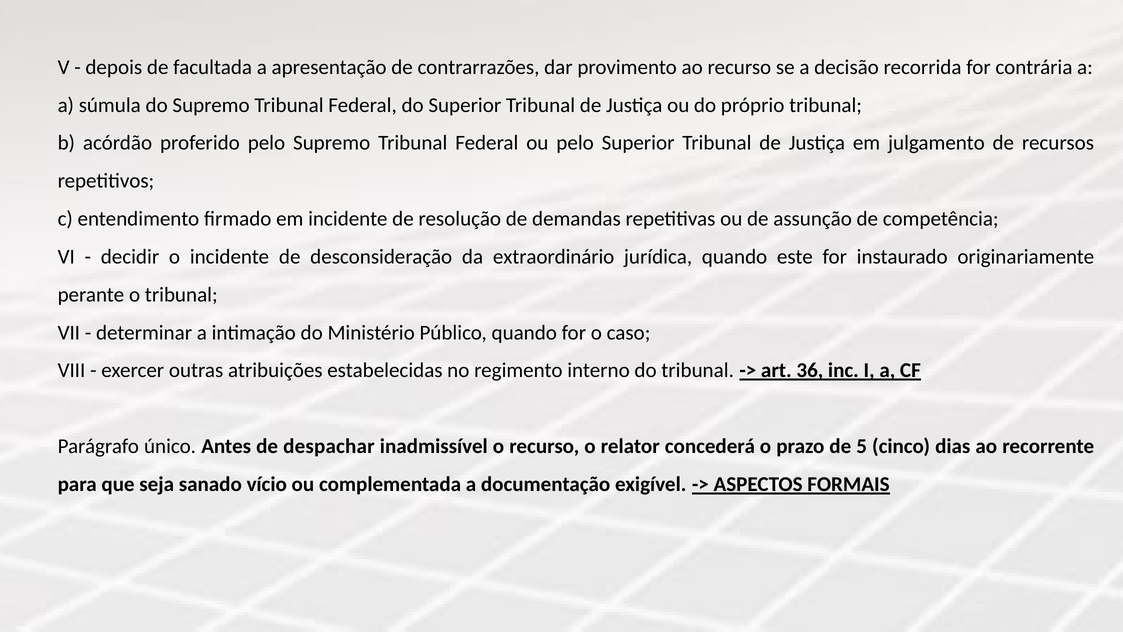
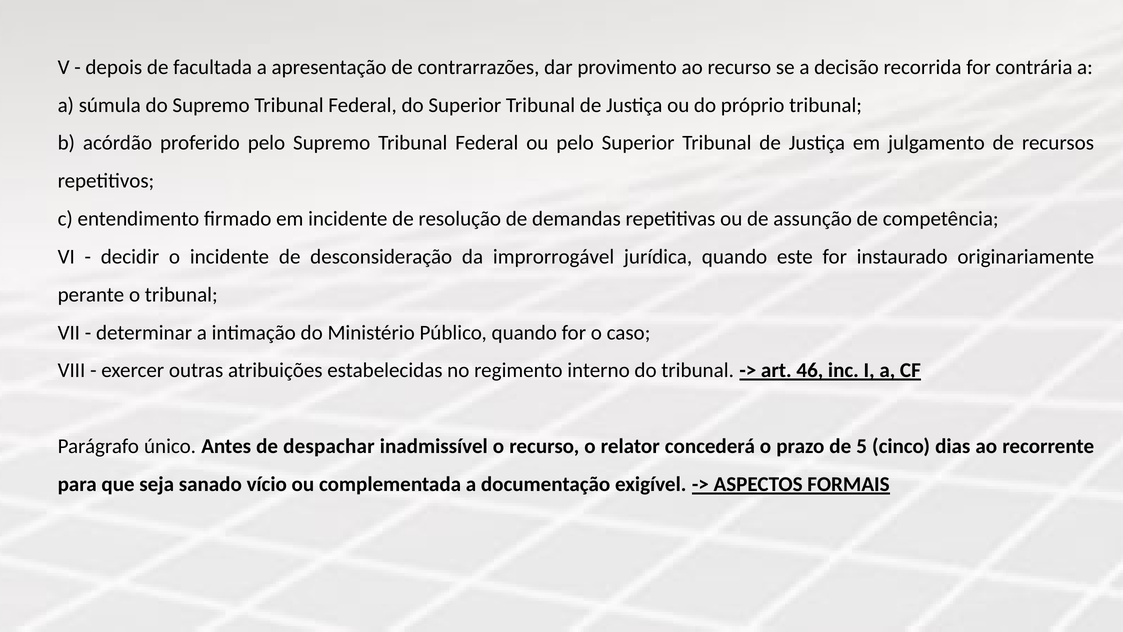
extraordinário: extraordinário -> improrrogável
36: 36 -> 46
